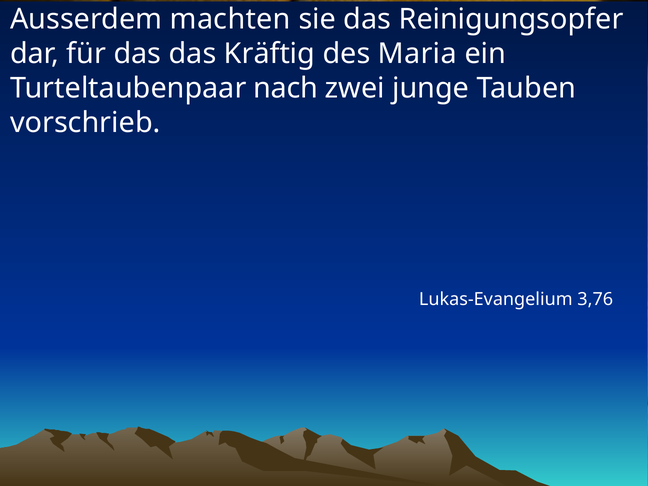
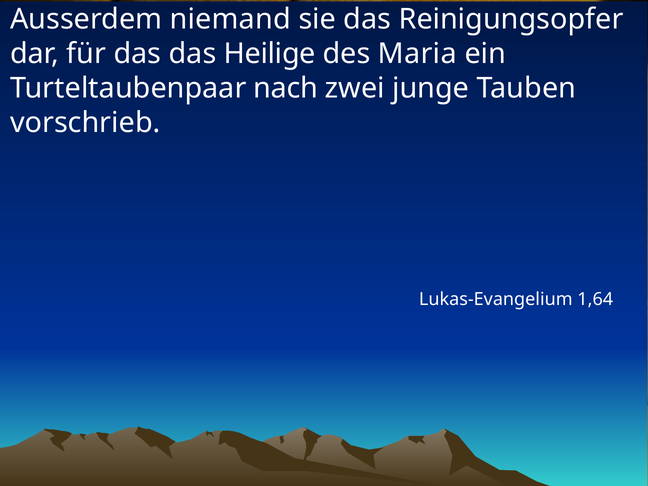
machten: machten -> niemand
Kräftig: Kräftig -> Heilige
3,76: 3,76 -> 1,64
